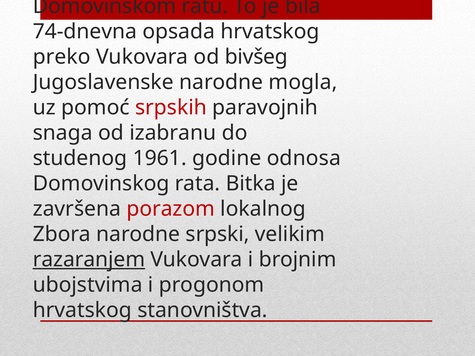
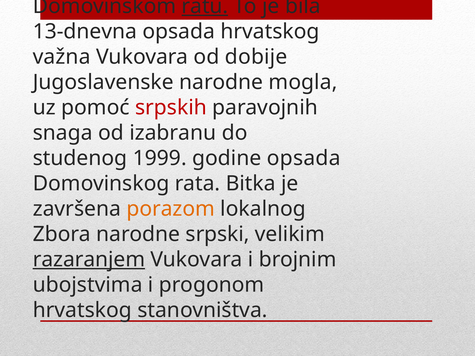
ratu underline: none -> present
74-dnevna: 74-dnevna -> 13-dnevna
preko: preko -> važna
bivšeg: bivšeg -> dobije
1961: 1961 -> 1999
godine odnosa: odnosa -> opsada
porazom colour: red -> orange
